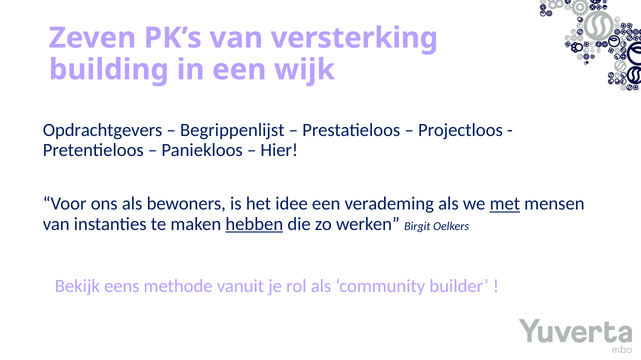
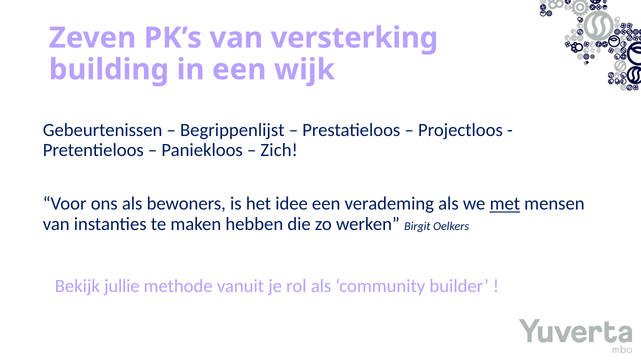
Opdrachtgevers: Opdrachtgevers -> Gebeurtenissen
Hier: Hier -> Zich
hebben underline: present -> none
eens: eens -> jullie
